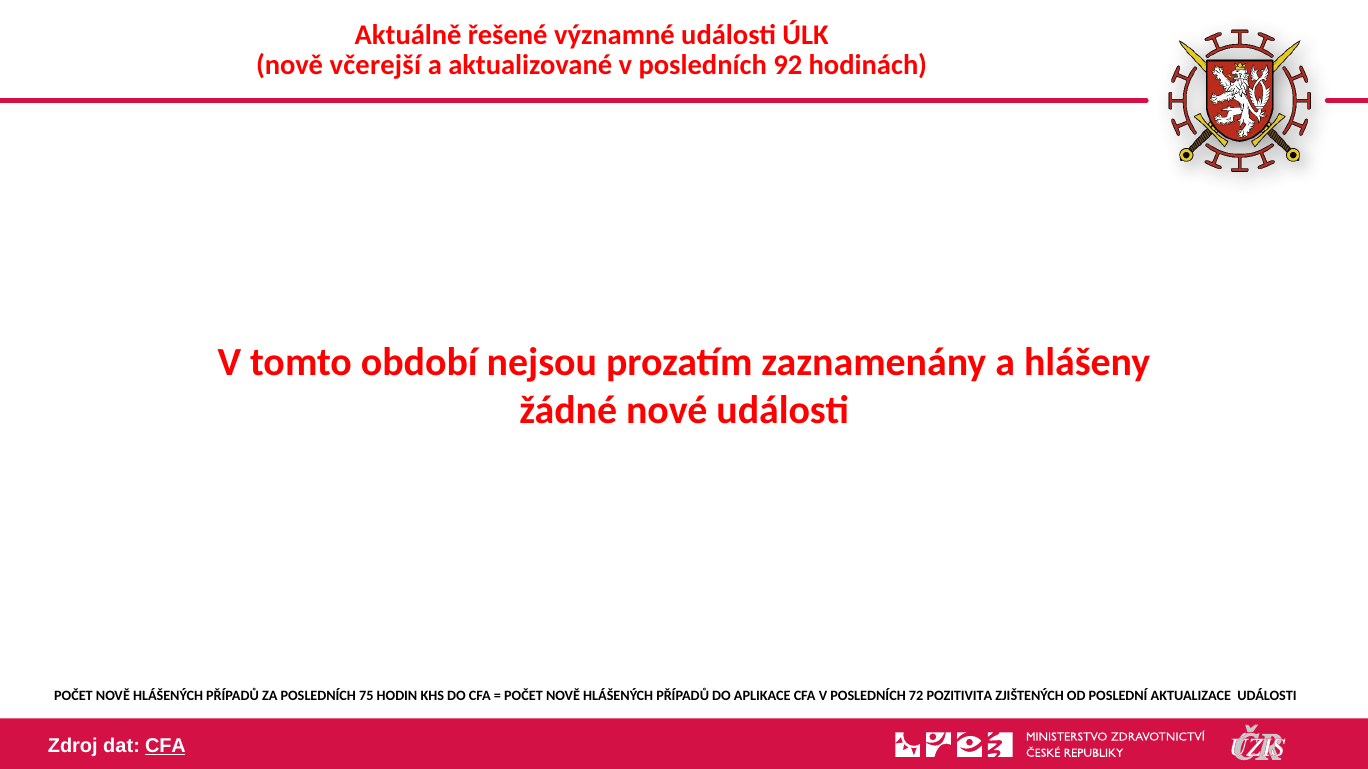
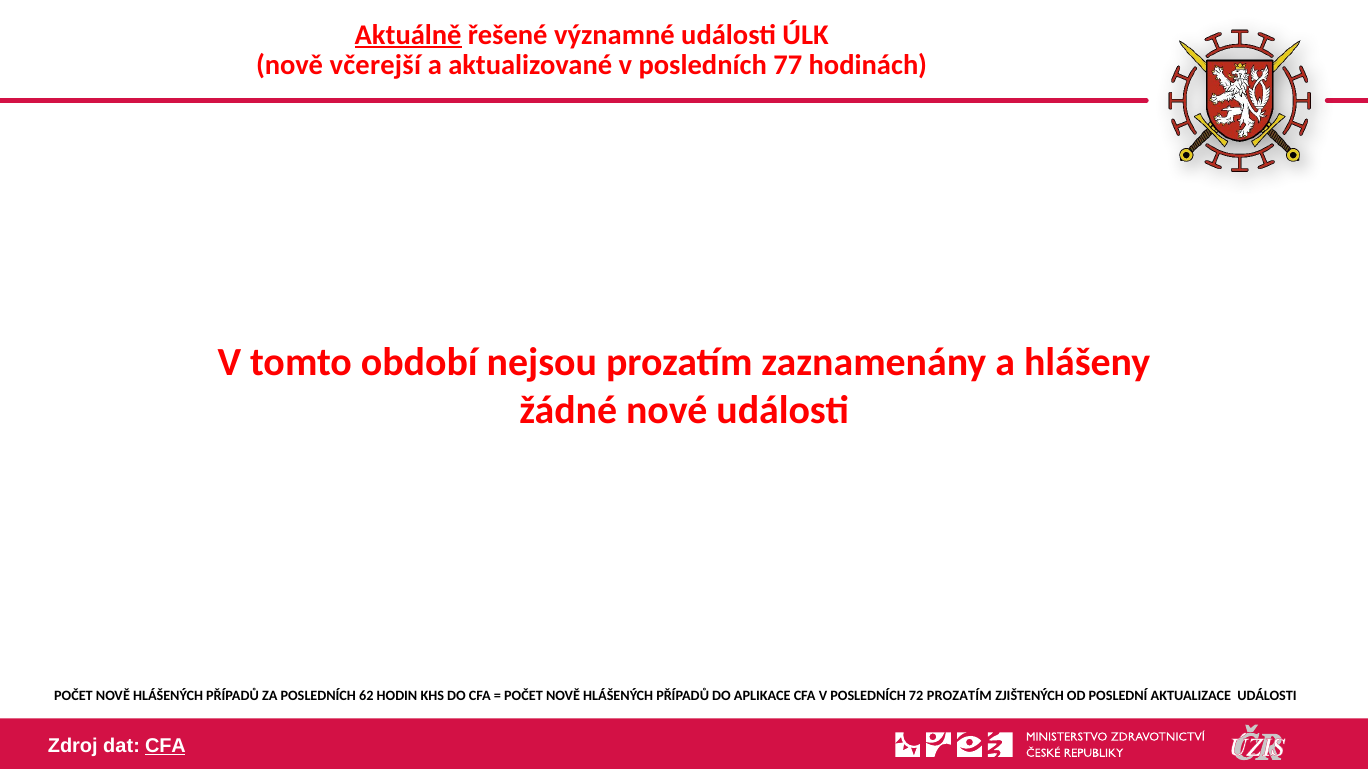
Aktuálně underline: none -> present
92: 92 -> 77
75: 75 -> 62
72 POZITIVITA: POZITIVITA -> PROZATÍM
